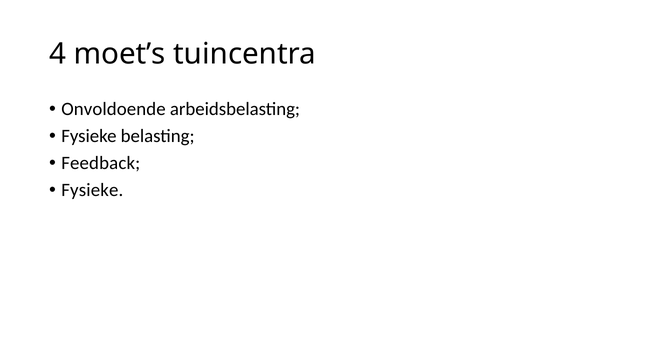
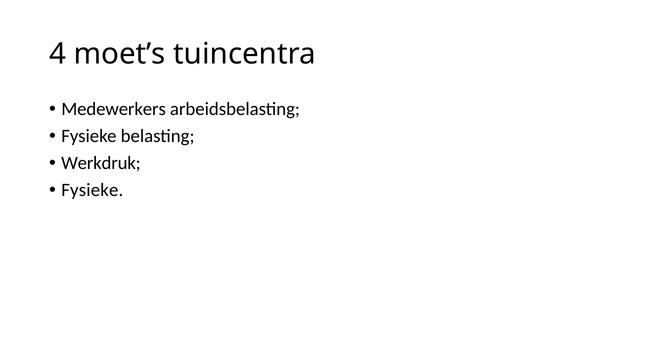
Onvoldoende: Onvoldoende -> Medewerkers
Feedback: Feedback -> Werkdruk
